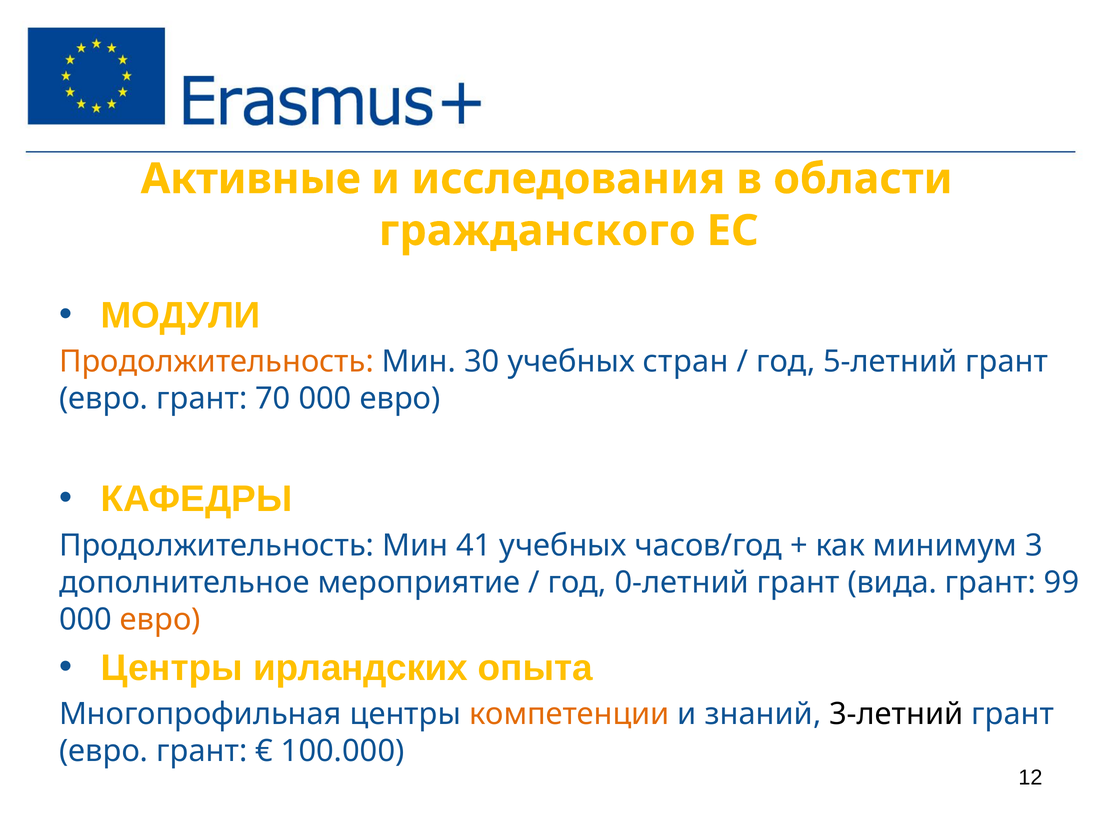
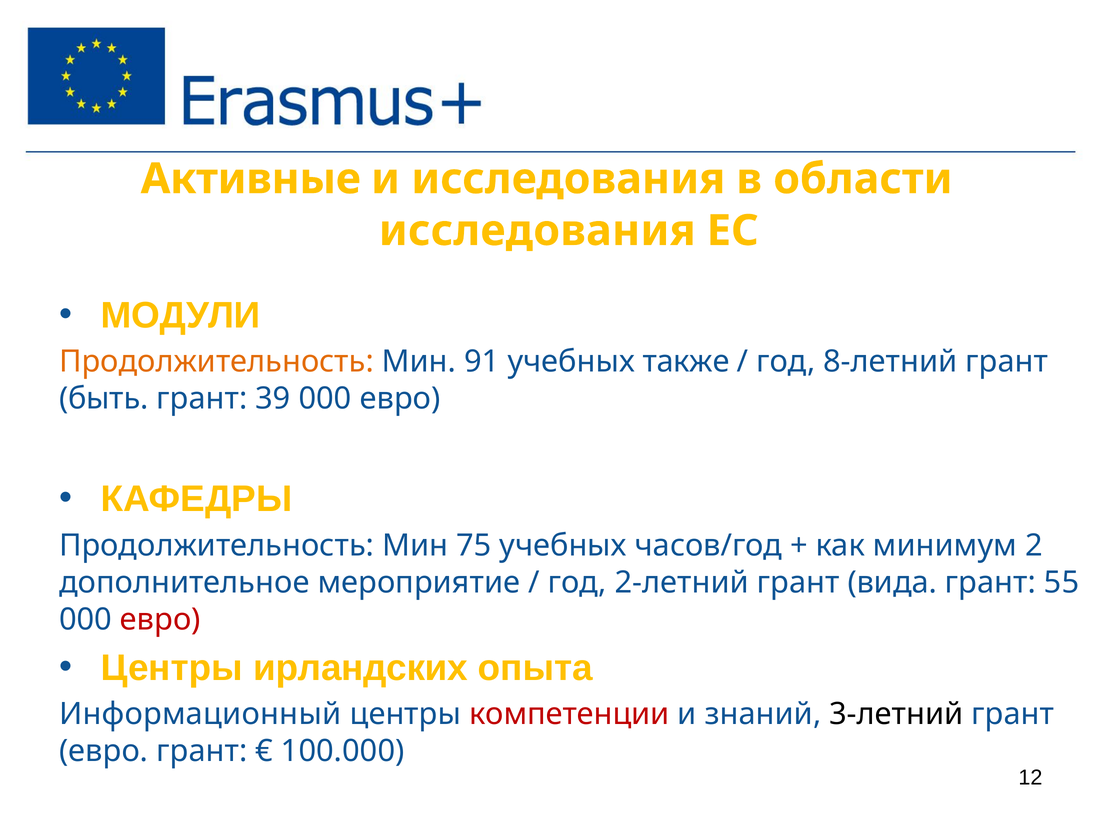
гражданского at (537, 231): гражданского -> исследования
30: 30 -> 91
стран: стран -> также
5-летний: 5-летний -> 8-летний
евро at (104, 399): евро -> быть
70: 70 -> 39
41: 41 -> 75
3: 3 -> 2
0-летний: 0-летний -> 2-летний
99: 99 -> 55
евро at (160, 619) colour: orange -> red
Многопрофильная: Многопрофильная -> Информационный
компетенции colour: orange -> red
